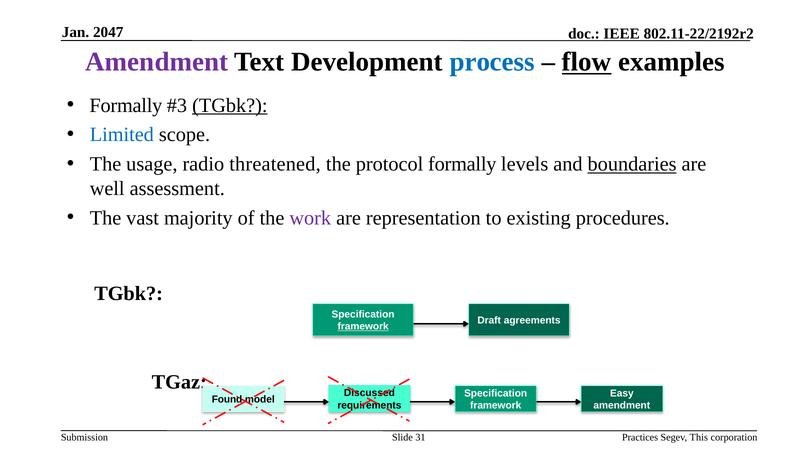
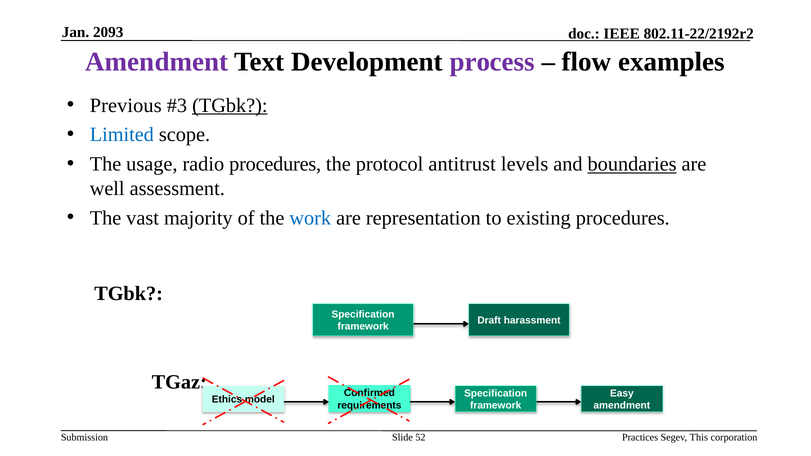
2047: 2047 -> 2093
process colour: blue -> purple
flow underline: present -> none
Formally at (126, 105): Formally -> Previous
radio threatened: threatened -> procedures
protocol formally: formally -> antitrust
work colour: purple -> blue
agreements: agreements -> harassment
framework at (363, 327) underline: present -> none
Discussed: Discussed -> Confirmed
Found: Found -> Ethics
31: 31 -> 52
